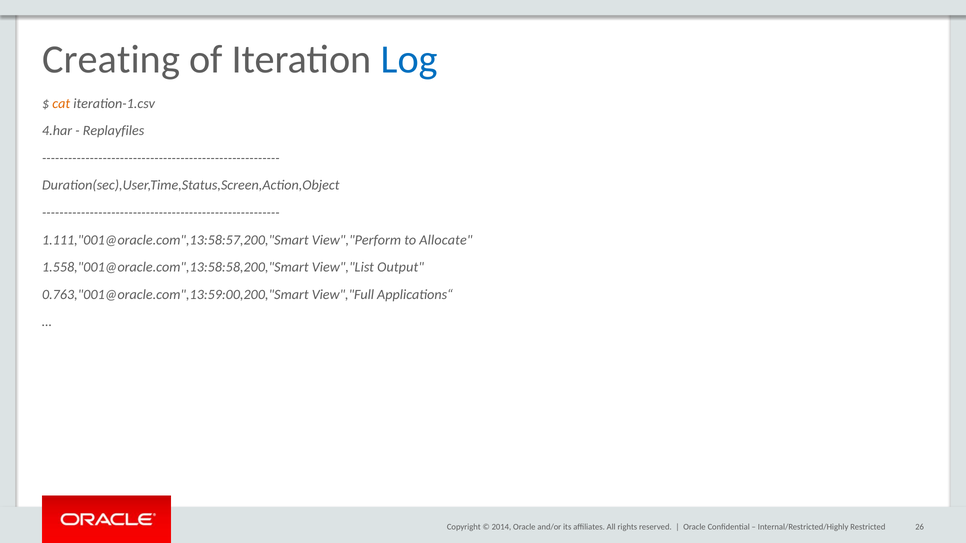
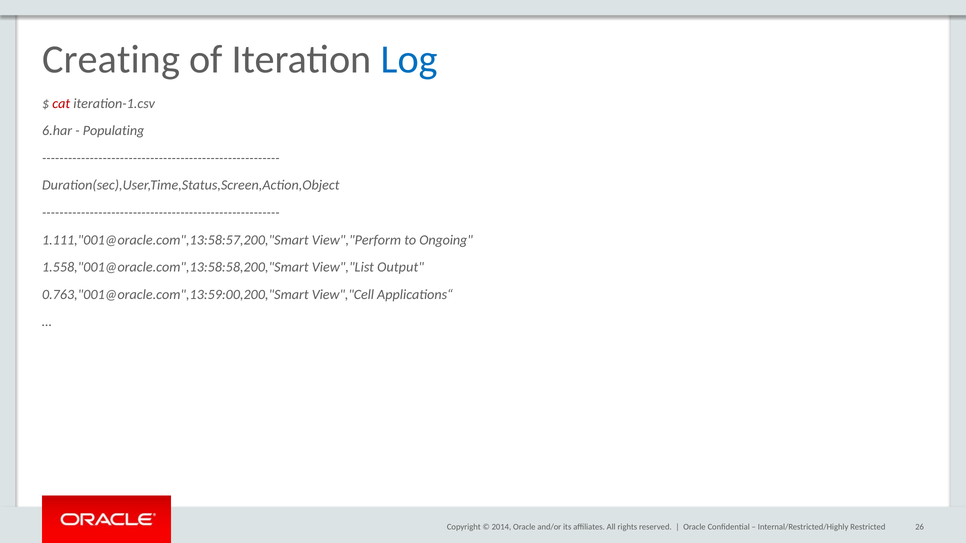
cat colour: orange -> red
4.har: 4.har -> 6.har
Replayfiles: Replayfiles -> Populating
Allocate: Allocate -> Ongoing
View","Full: View","Full -> View","Cell
